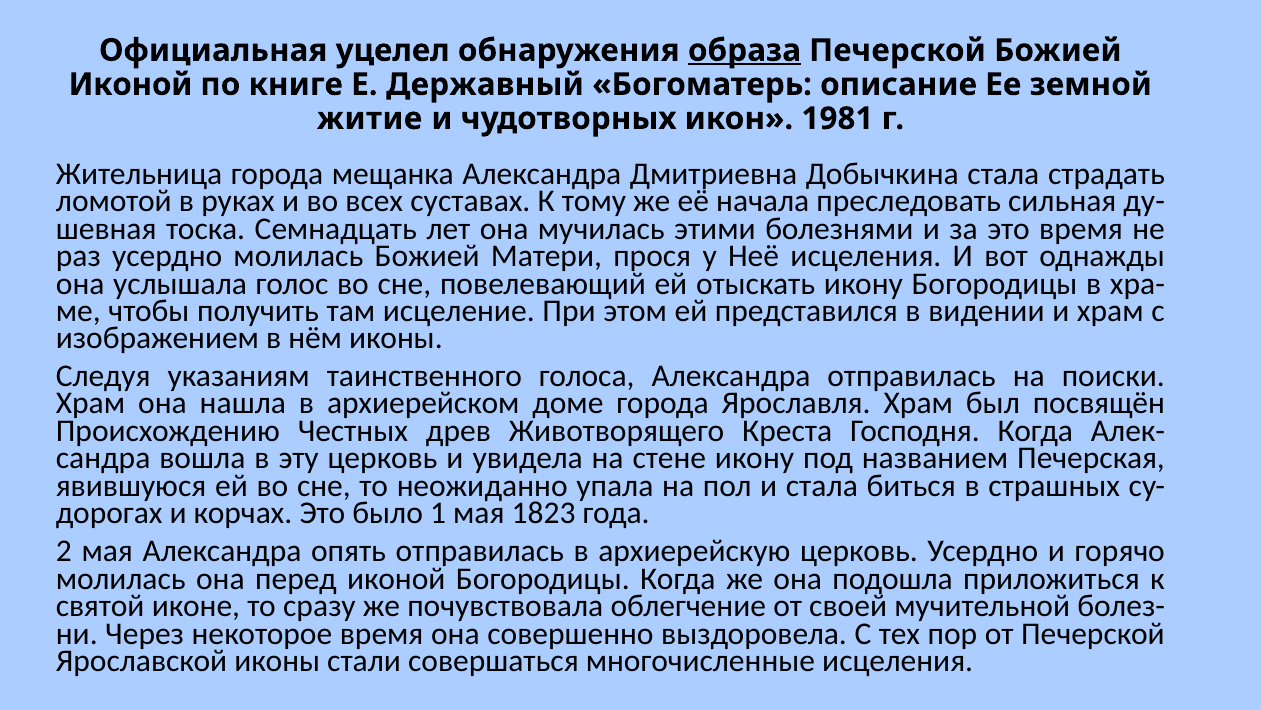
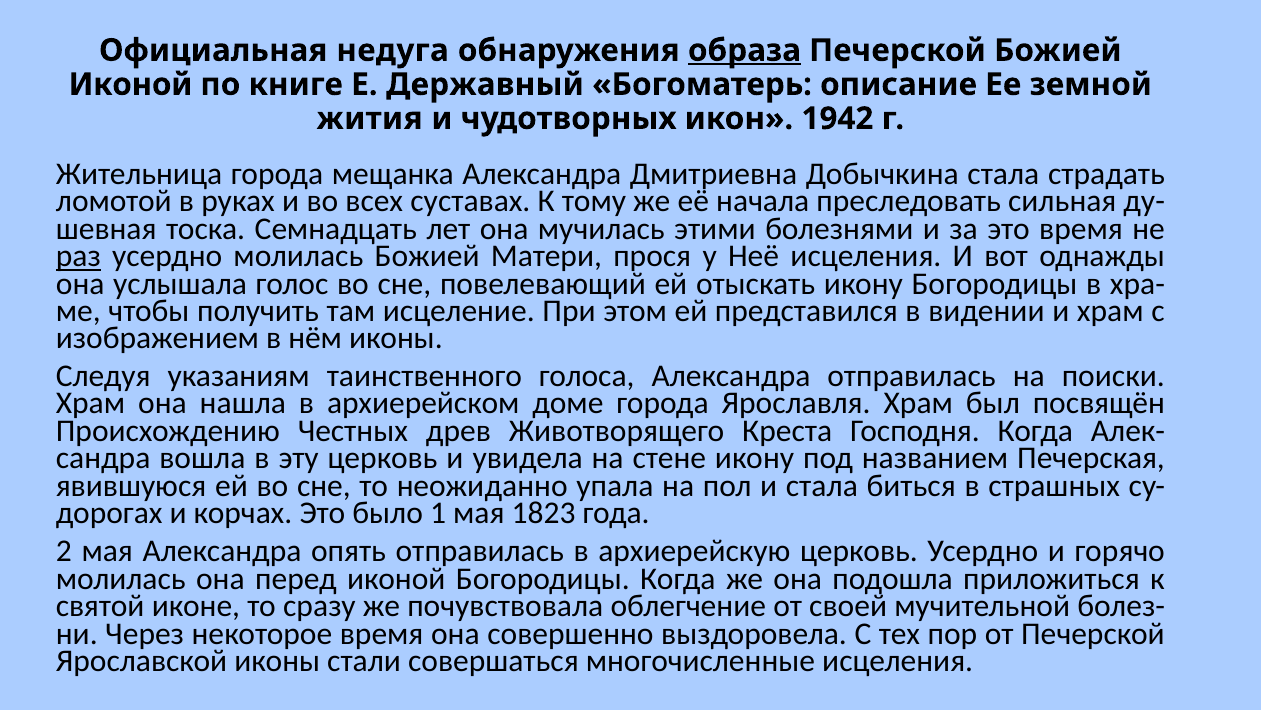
уцелел: уцелел -> недуга
житие: житие -> жития
1981: 1981 -> 1942
раз underline: none -> present
